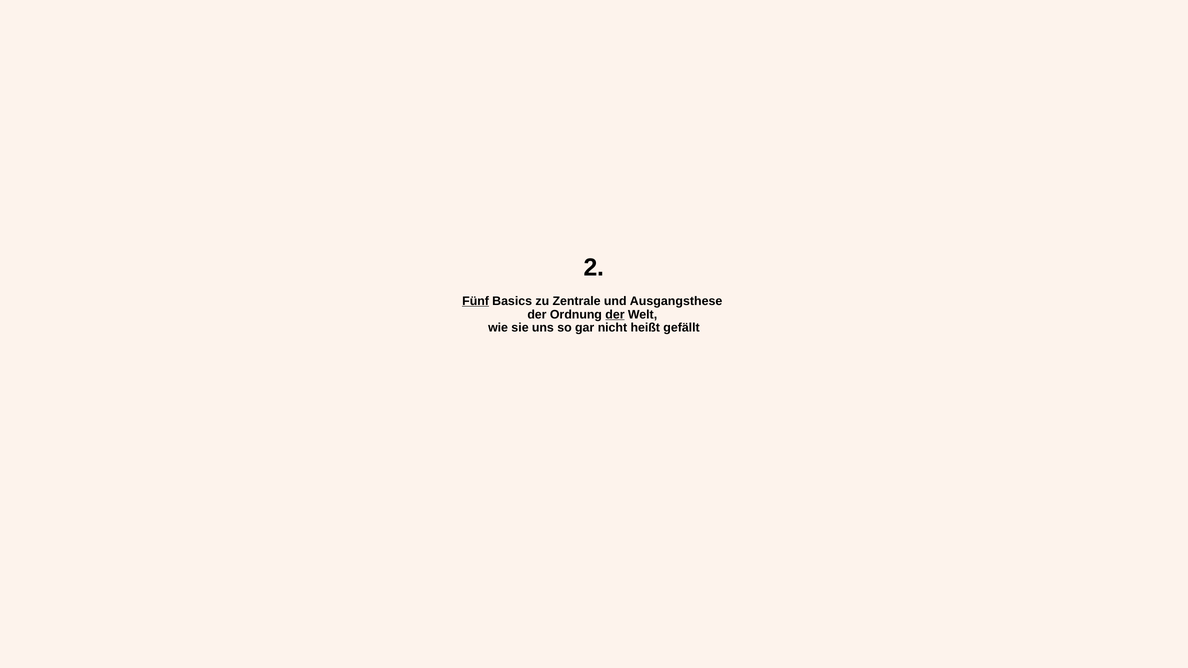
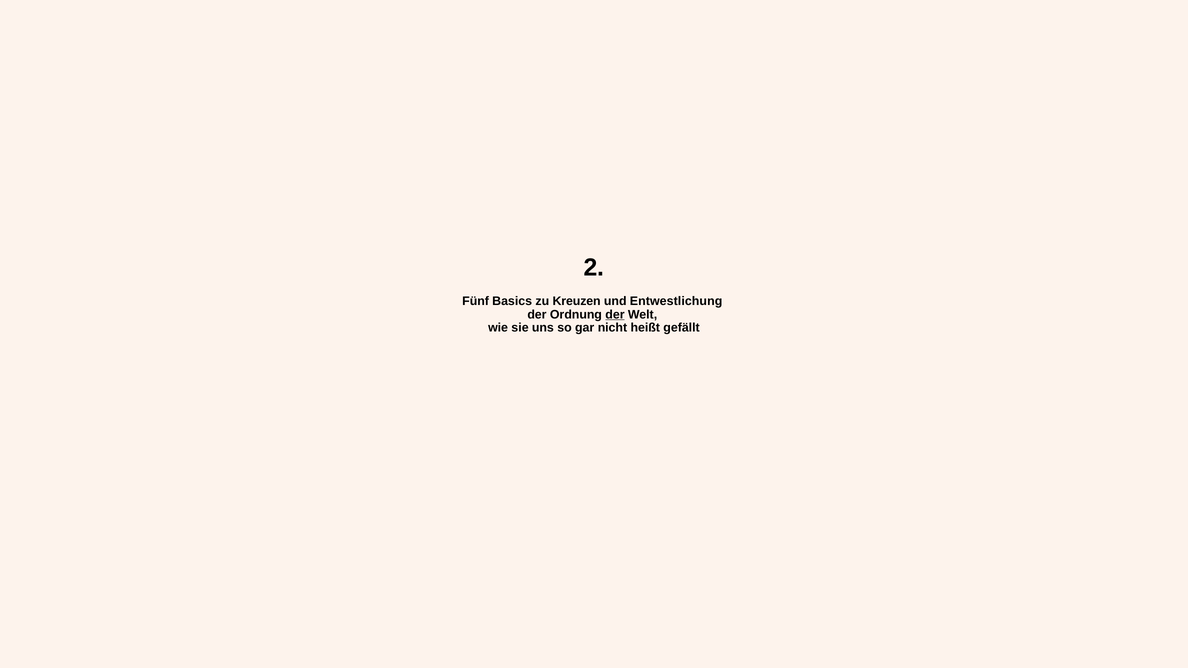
Fünf underline: present -> none
Zentrale: Zentrale -> Kreuzen
Ausgangsthese: Ausgangsthese -> Entwestlichung
